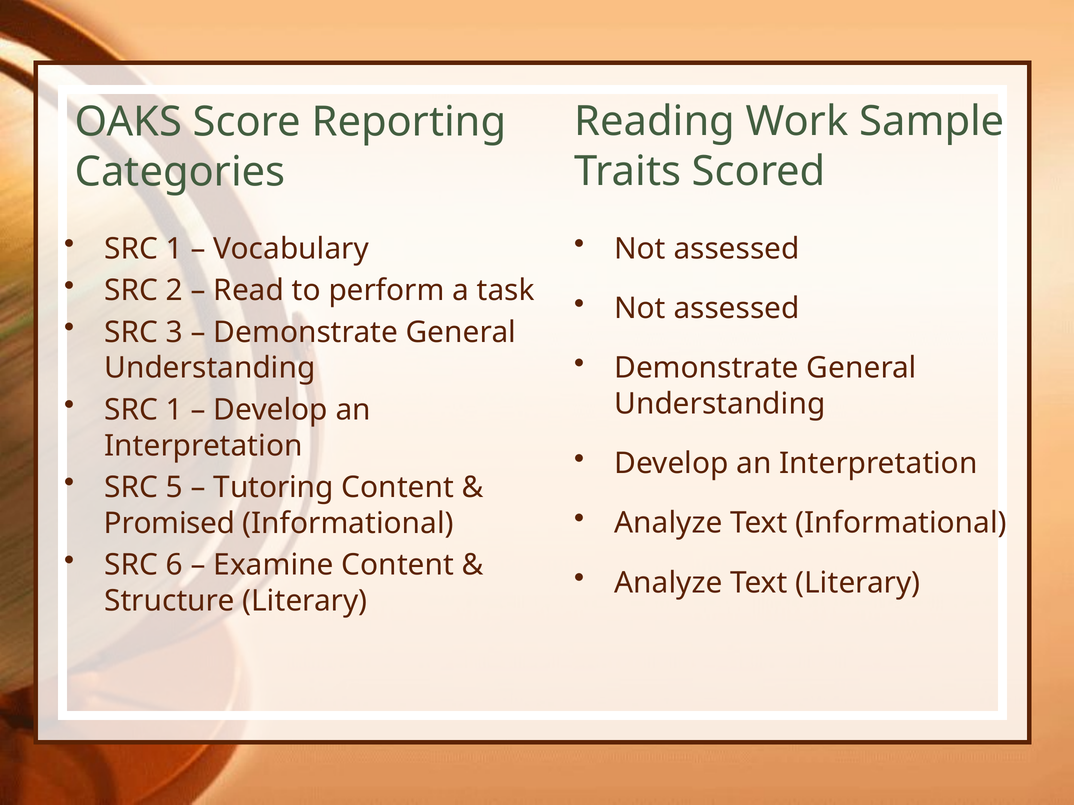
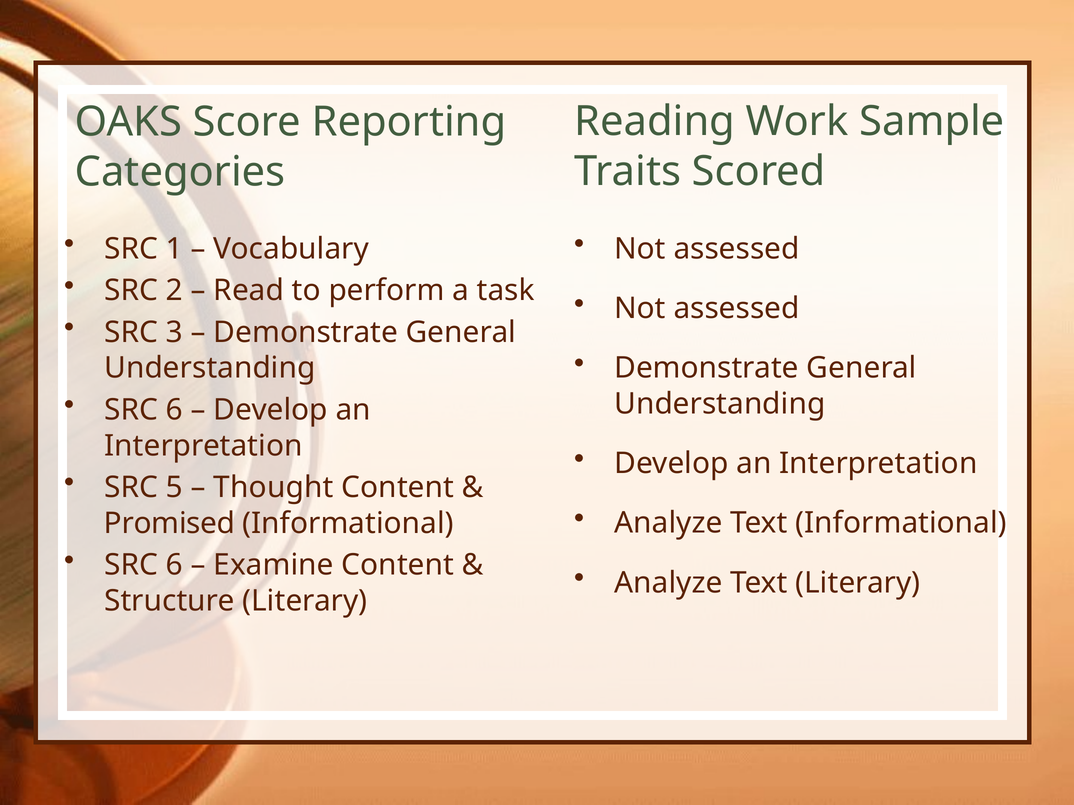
1 at (174, 410): 1 -> 6
Tutoring: Tutoring -> Thought
